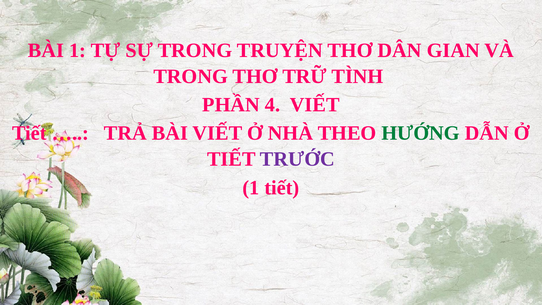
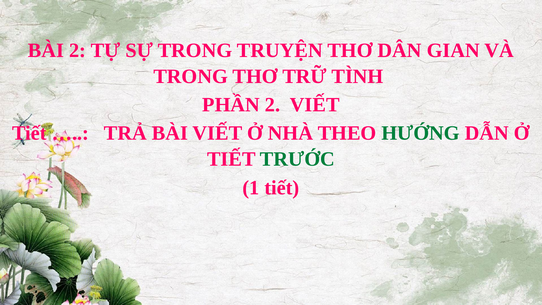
BÀI 1: 1 -> 2
PHẦN 4: 4 -> 2
TRƯỚC colour: purple -> green
